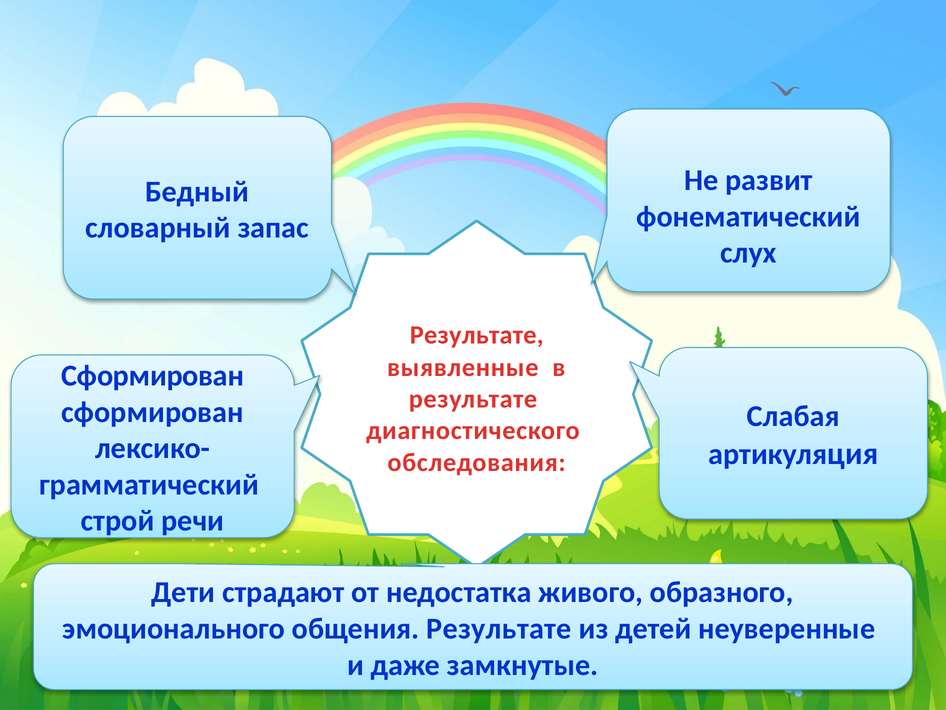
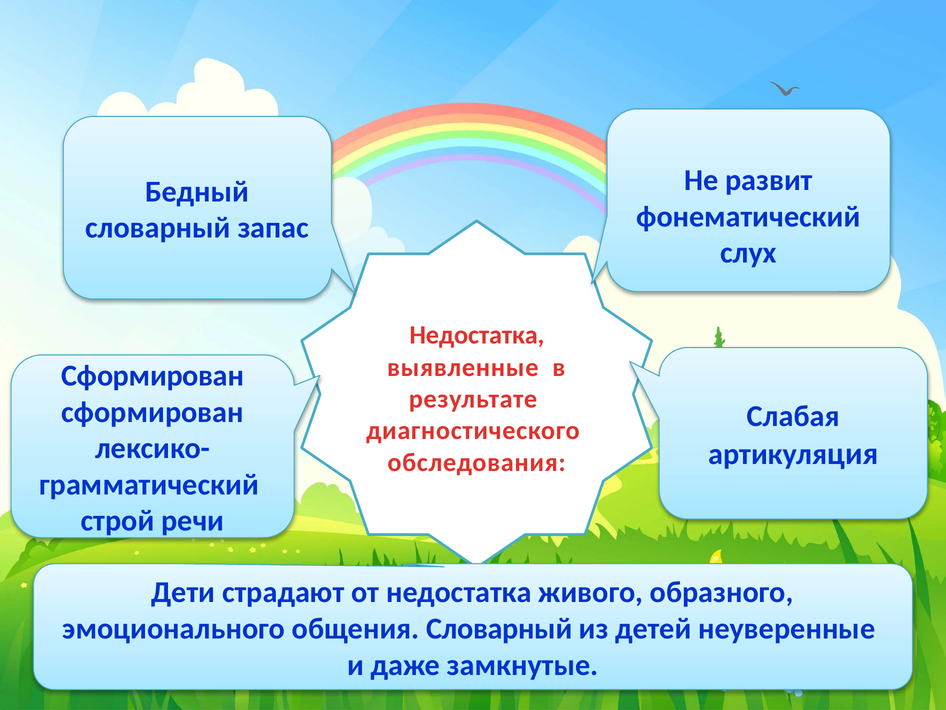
Результате at (477, 335): Результате -> Недостатка
общения Результате: Результате -> Словарный
